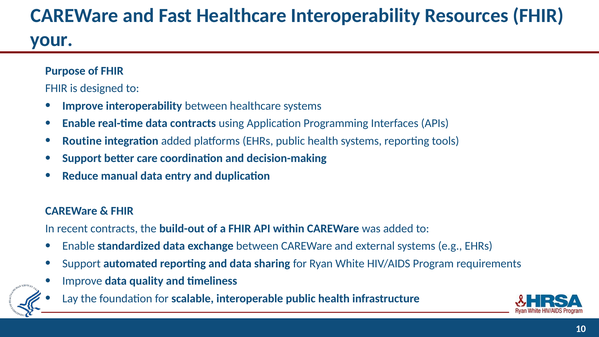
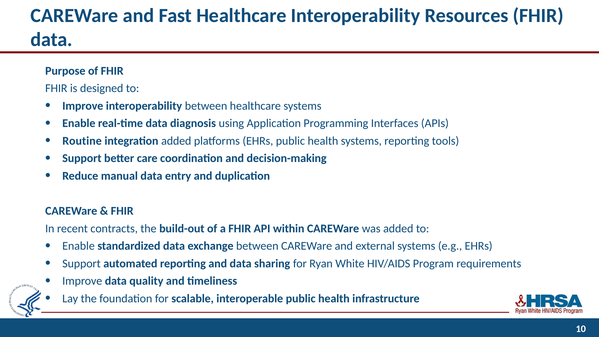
your at (52, 40): your -> data
data contracts: contracts -> diagnosis
